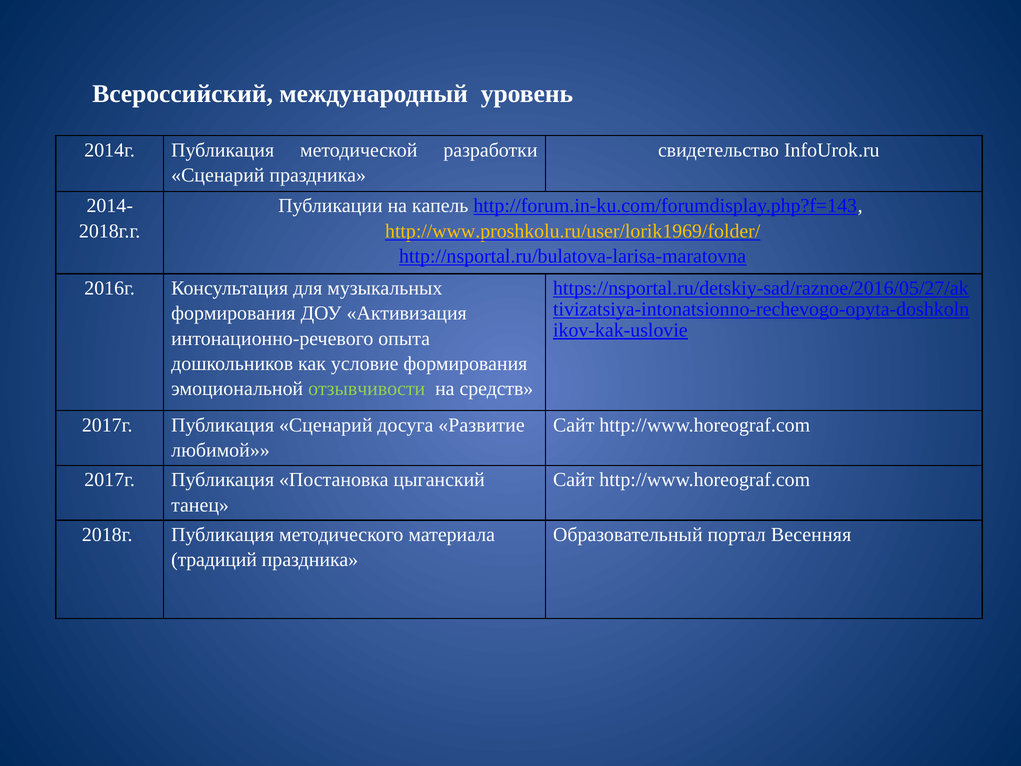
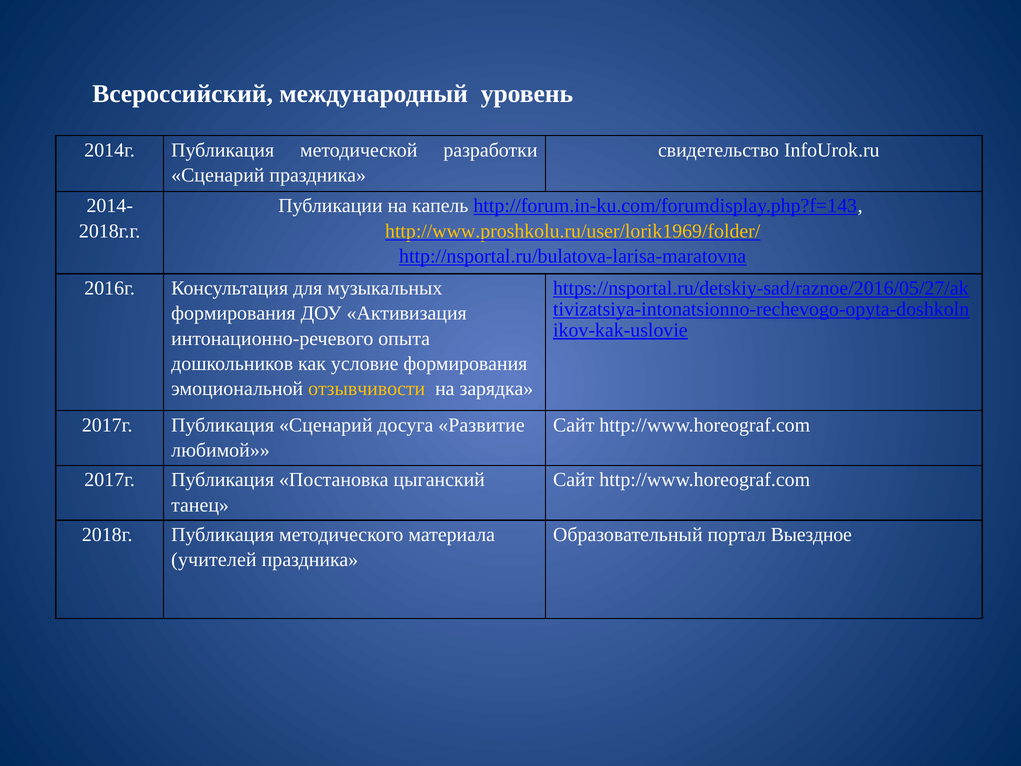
отзывчивости colour: light green -> yellow
средств: средств -> зарядка
Весенняя: Весенняя -> Выездное
традиций: традиций -> учителей
